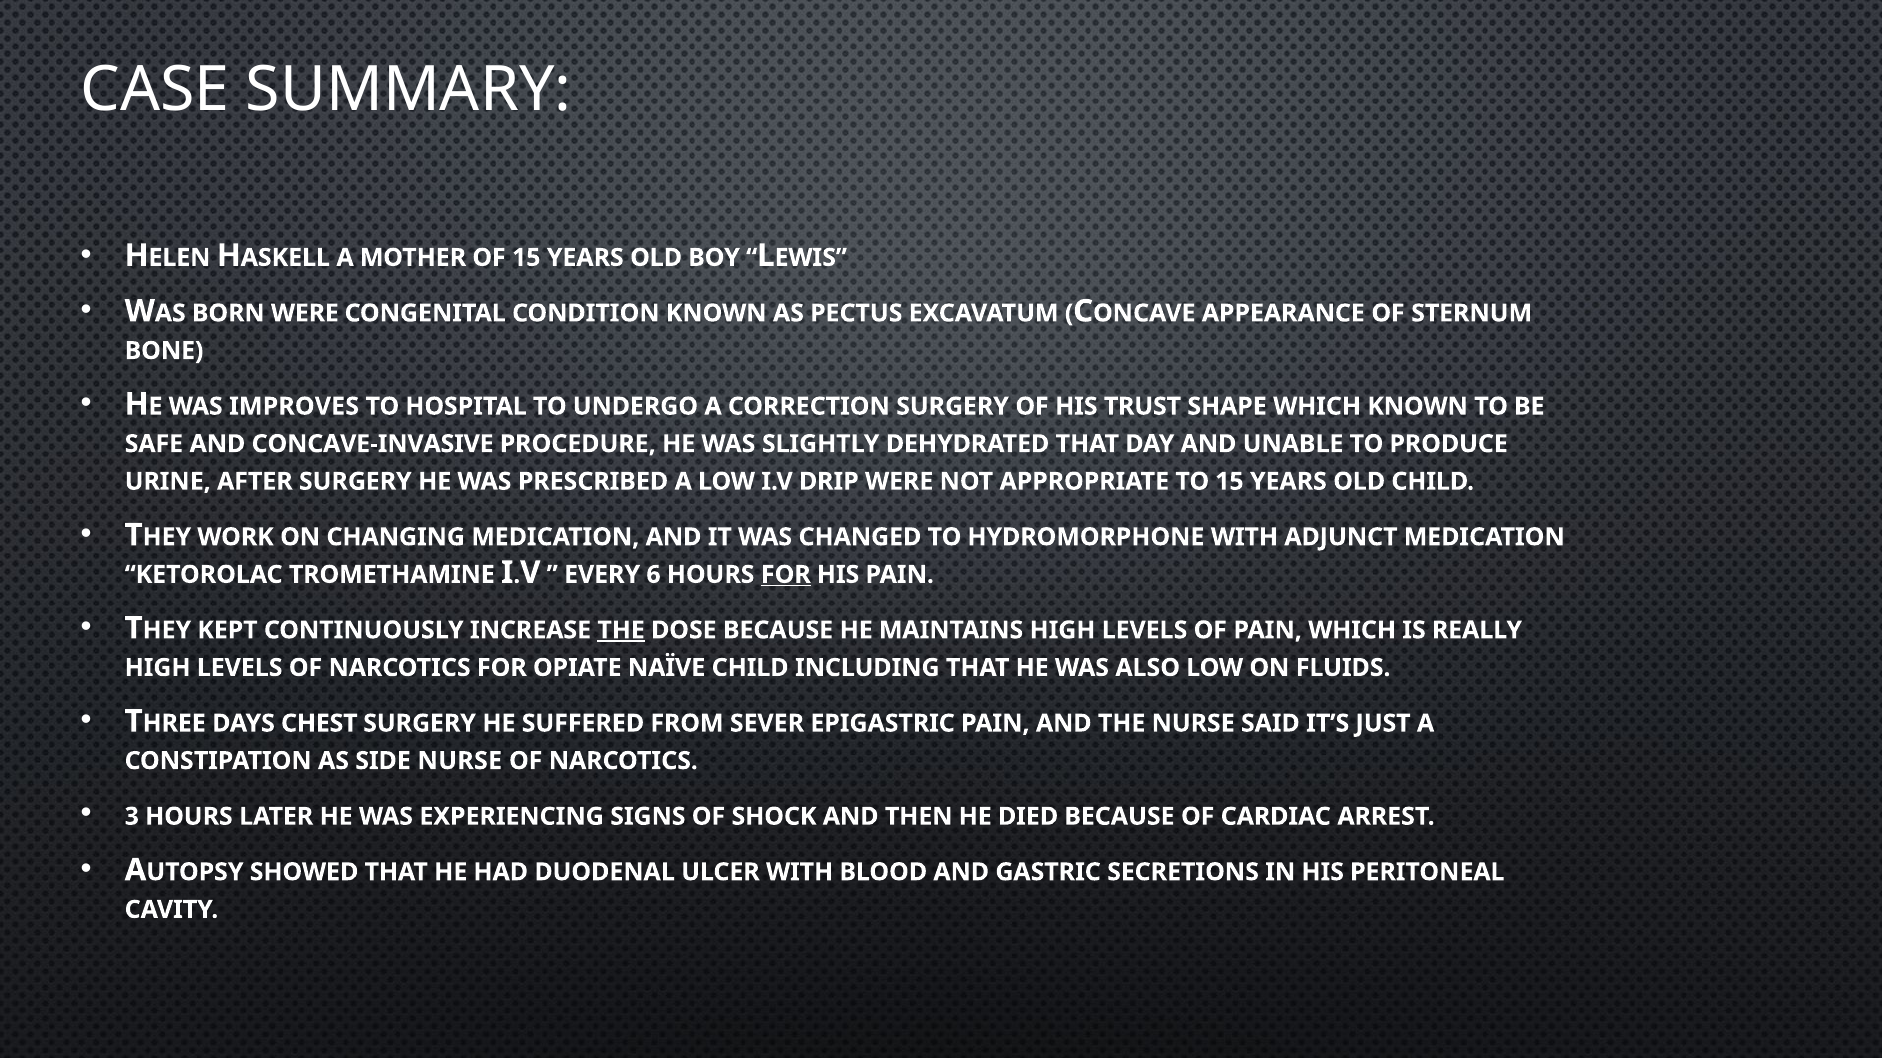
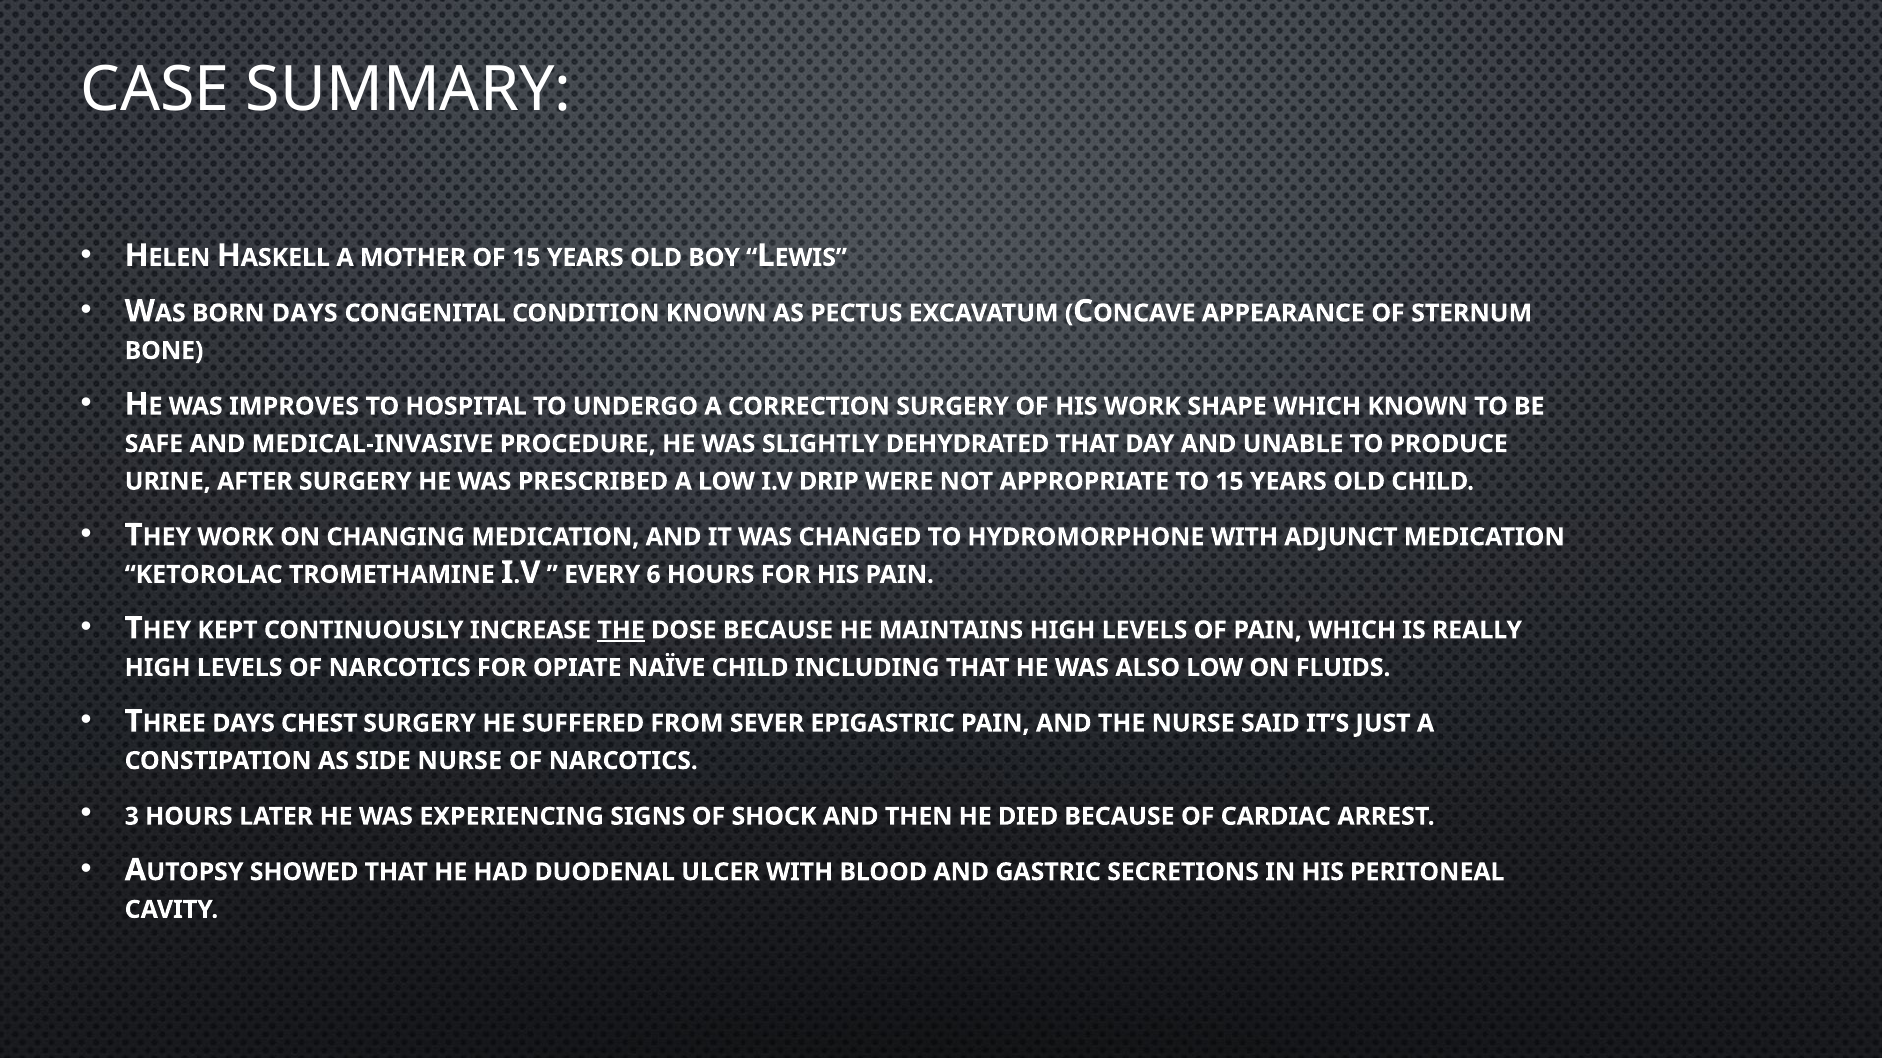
BORN WERE: WERE -> DAYS
HIS TRUST: TRUST -> WORK
CONCAVE-INVASIVE: CONCAVE-INVASIVE -> MEDICAL-INVASIVE
FOR at (786, 575) underline: present -> none
